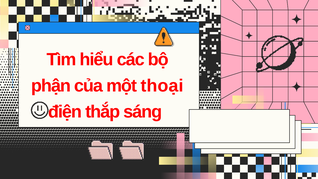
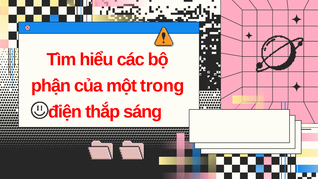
thoại: thoại -> trong
